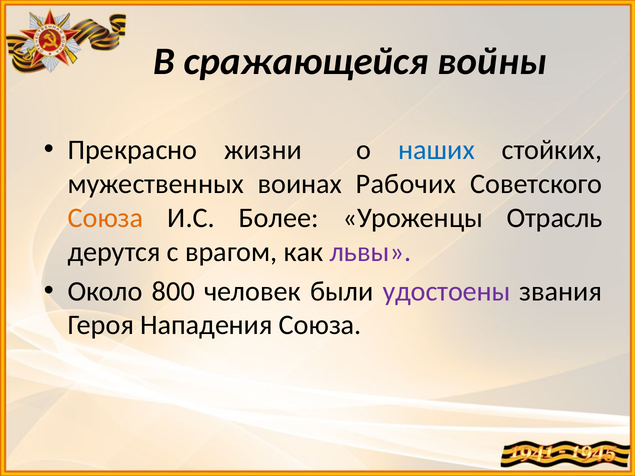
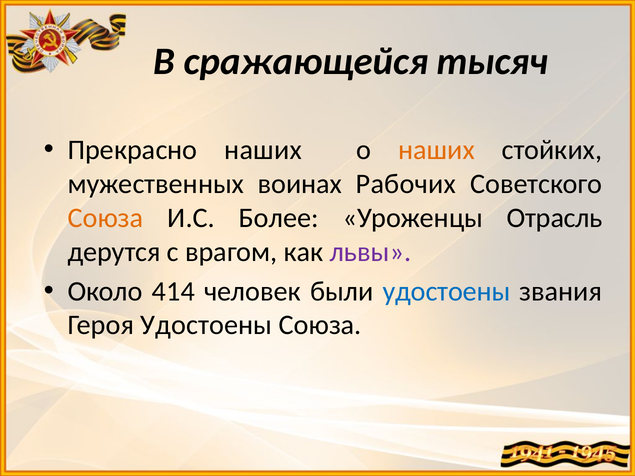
войны: войны -> тысяч
Прекрасно жизни: жизни -> наших
наших at (436, 150) colour: blue -> orange
800: 800 -> 414
удостоены at (447, 291) colour: purple -> blue
Героя Нападения: Нападения -> Удостоены
